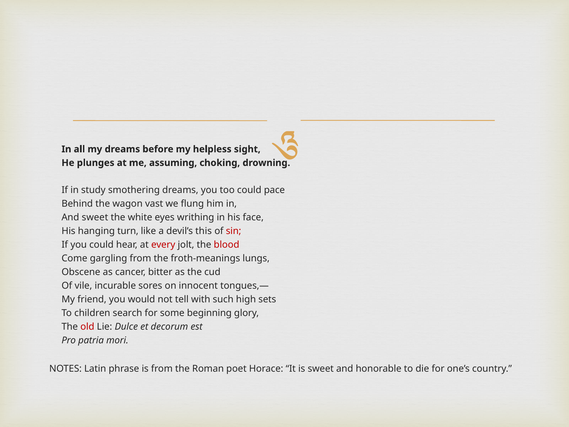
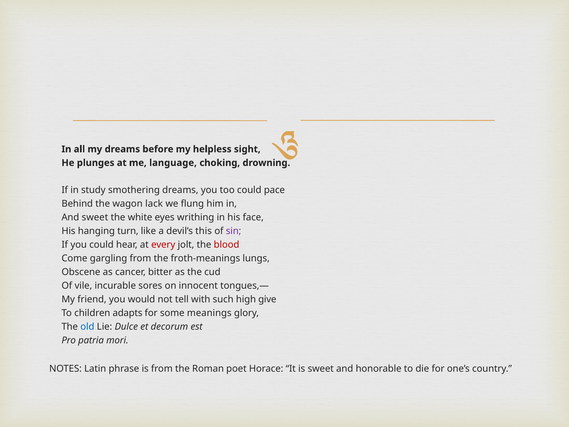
assuming: assuming -> language
vast: vast -> lack
sin colour: red -> purple
sets: sets -> give
search: search -> adapts
beginning: beginning -> meanings
old colour: red -> blue
